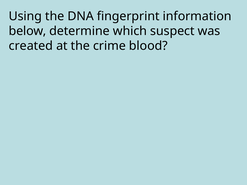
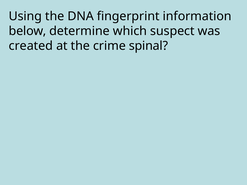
blood: blood -> spinal
